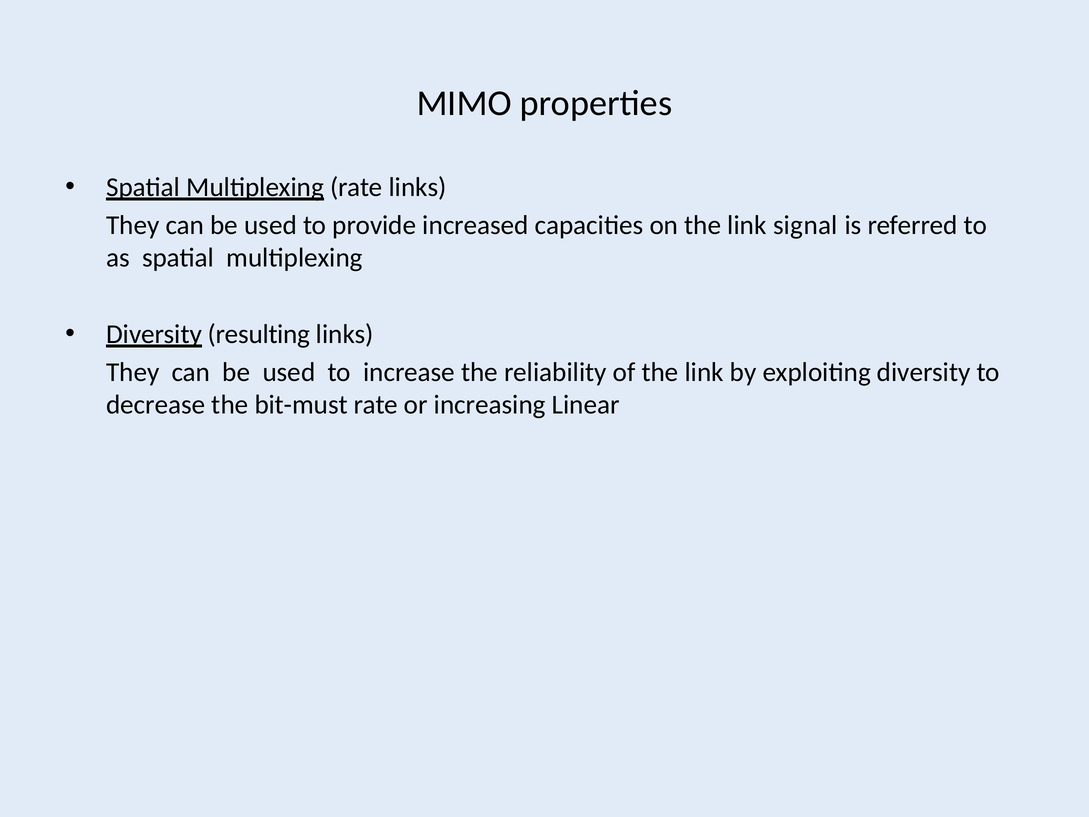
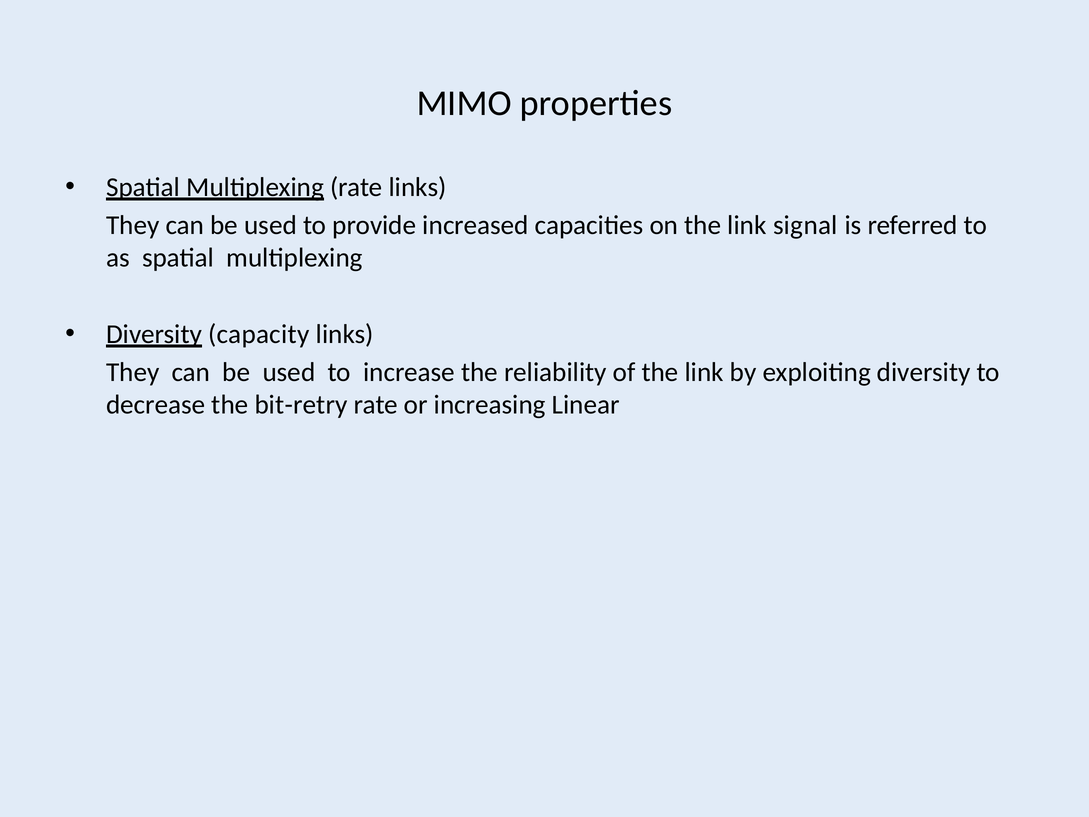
resulting: resulting -> capacity
bit-must: bit-must -> bit-retry
